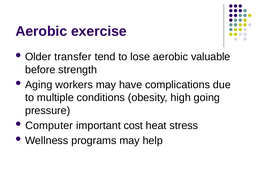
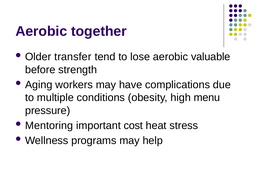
exercise: exercise -> together
going: going -> menu
Computer: Computer -> Mentoring
